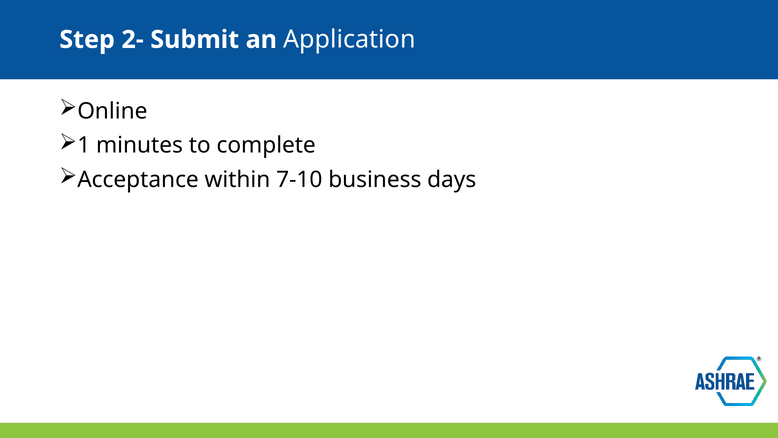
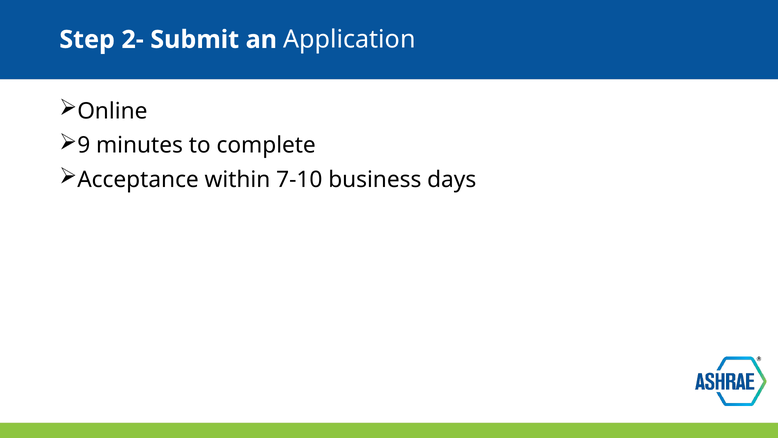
1: 1 -> 9
